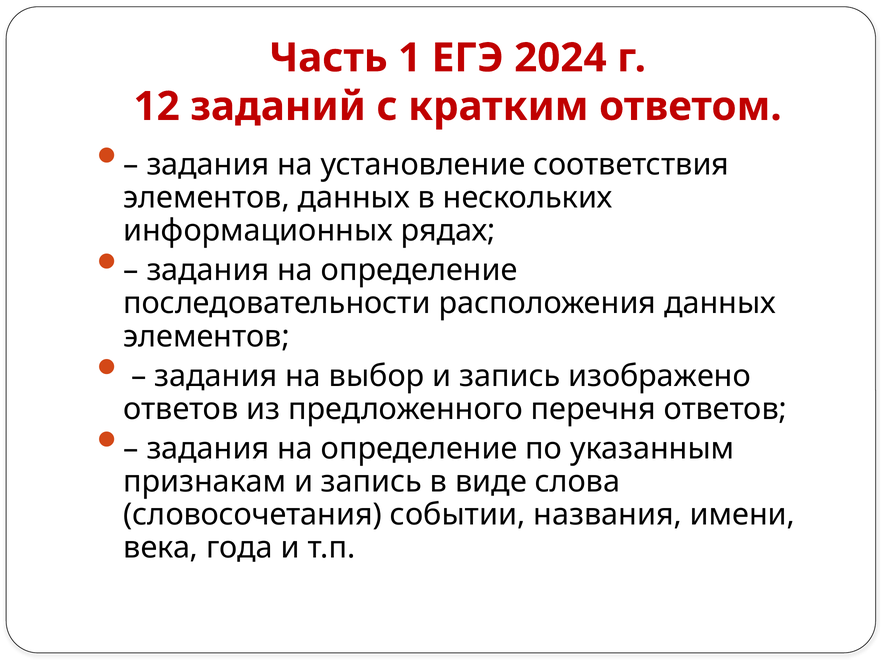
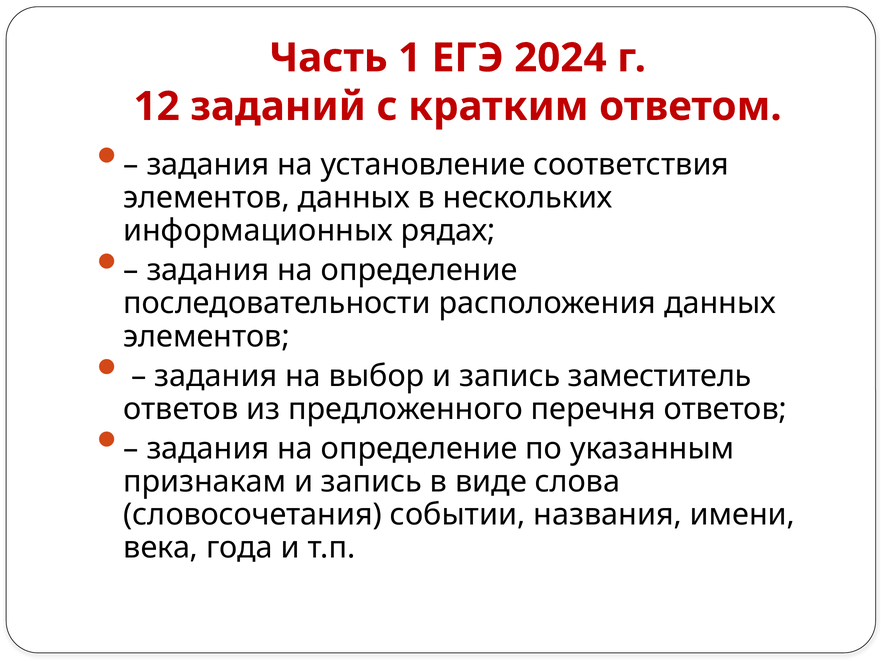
изображено: изображено -> заместитель
